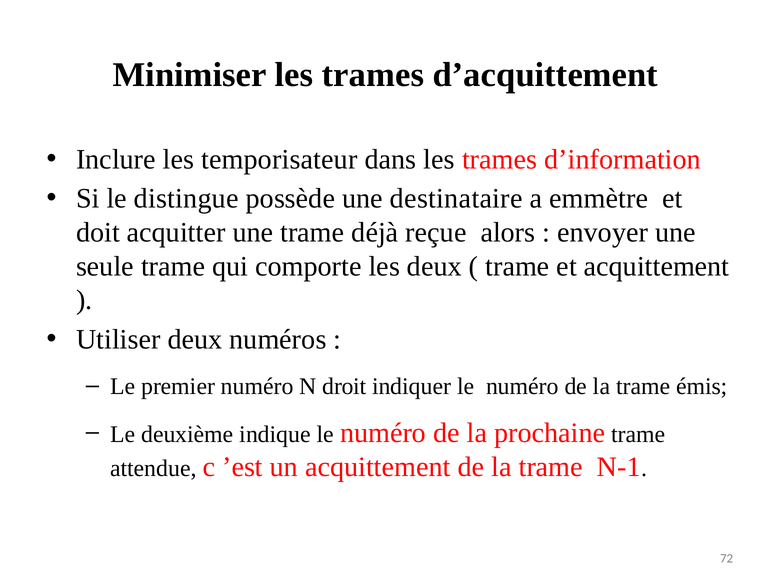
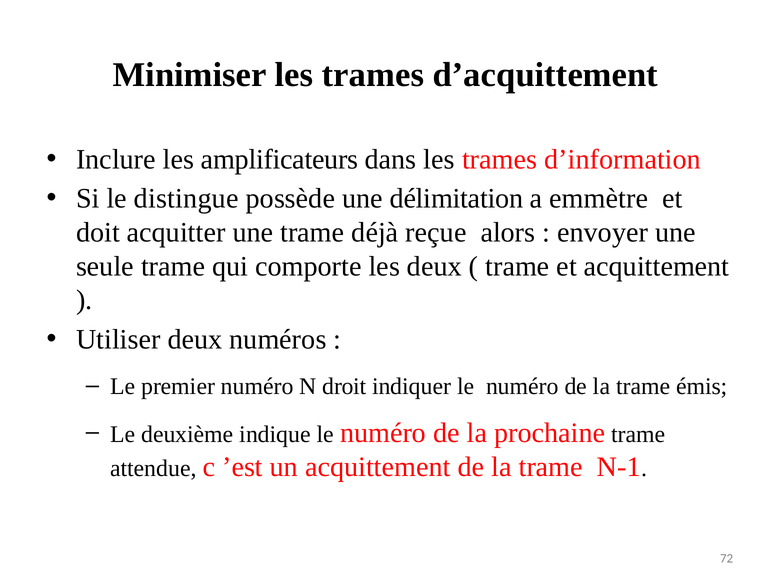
temporisateur: temporisateur -> amplificateurs
destinataire: destinataire -> délimitation
